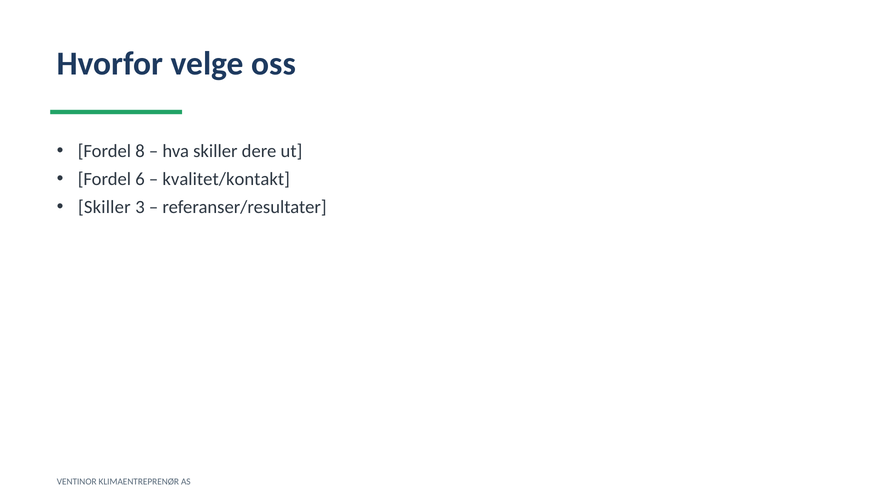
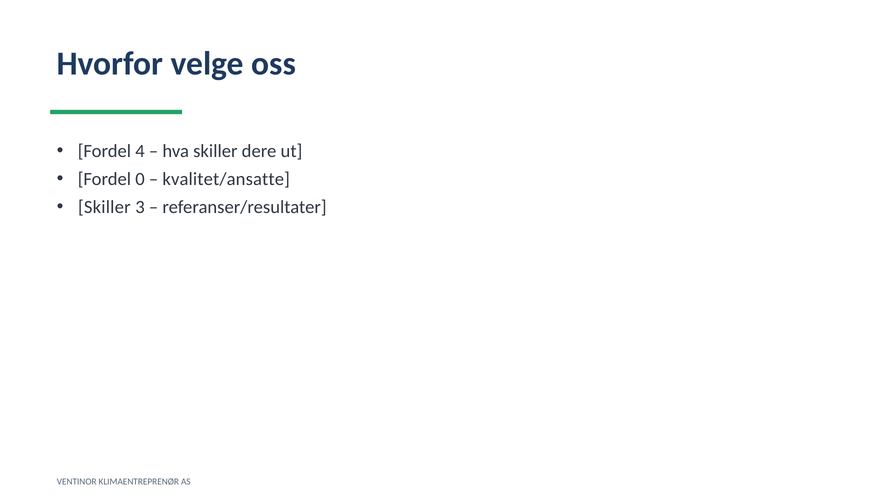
8: 8 -> 4
6: 6 -> 0
kvalitet/kontakt: kvalitet/kontakt -> kvalitet/ansatte
